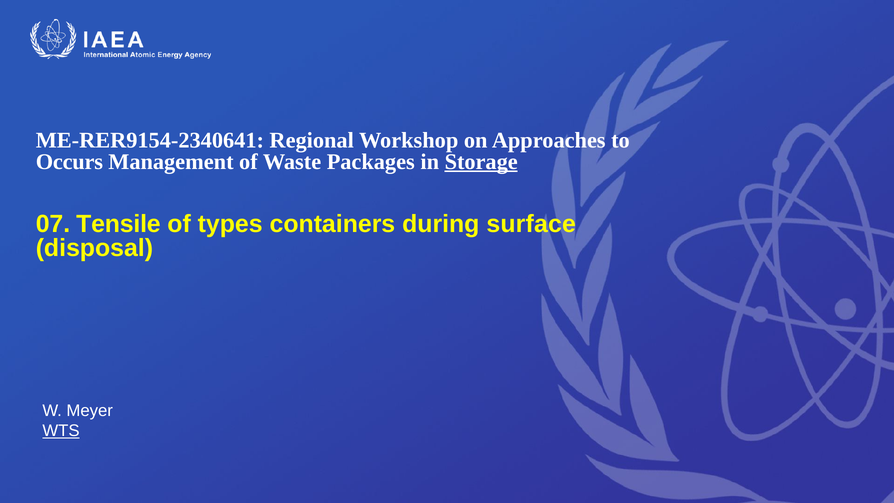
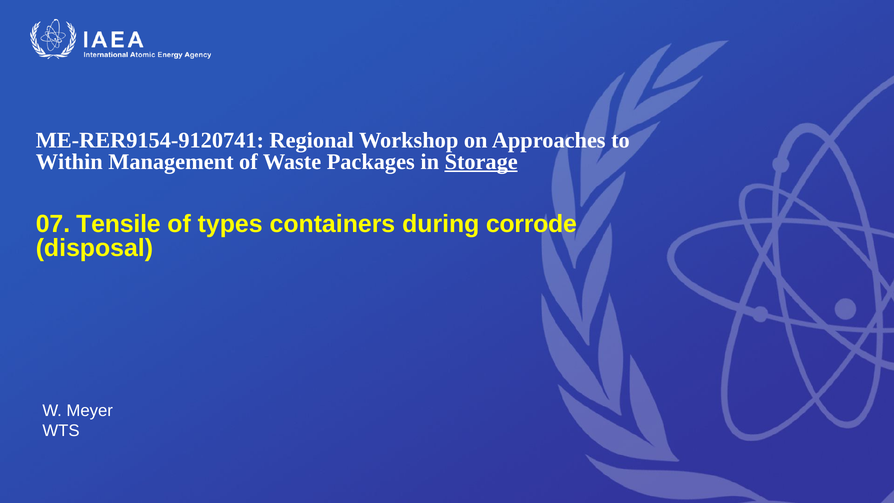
ME-RER9154-2340641: ME-RER9154-2340641 -> ME-RER9154-9120741
Occurs: Occurs -> Within
surface: surface -> corrode
WTS underline: present -> none
